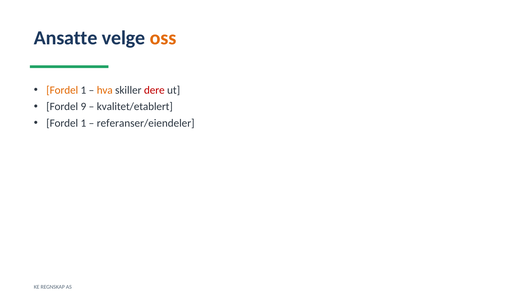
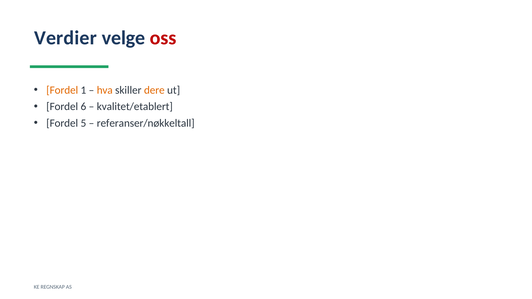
Ansatte: Ansatte -> Verdier
oss colour: orange -> red
dere colour: red -> orange
9: 9 -> 6
1 at (83, 123): 1 -> 5
referanser/eiendeler: referanser/eiendeler -> referanser/nøkkeltall
